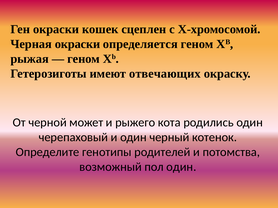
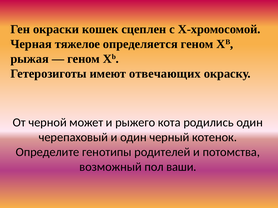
Черная окраски: окраски -> тяжелое
пол один: один -> ваши
